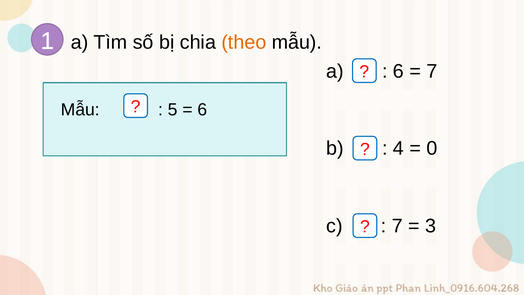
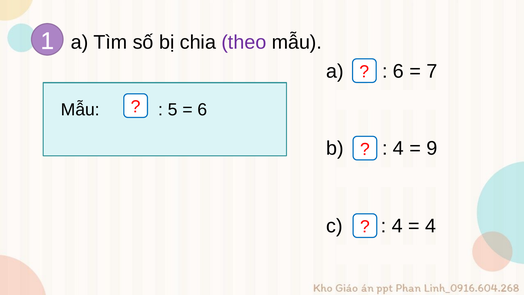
theo colour: orange -> purple
0: 0 -> 9
7 at (397, 226): 7 -> 4
3 at (431, 226): 3 -> 4
